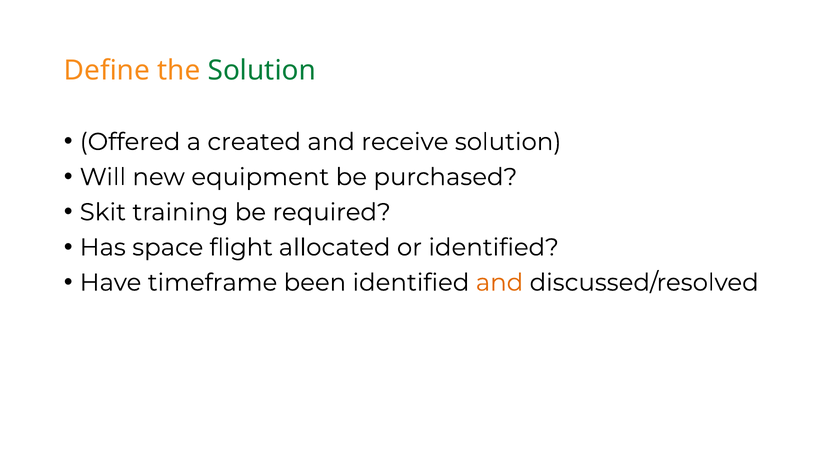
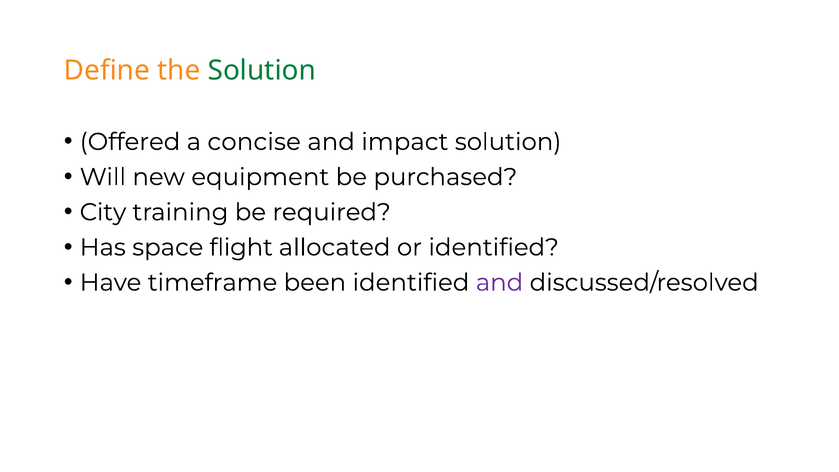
created: created -> concise
receive: receive -> impact
Skit: Skit -> City
and at (500, 283) colour: orange -> purple
